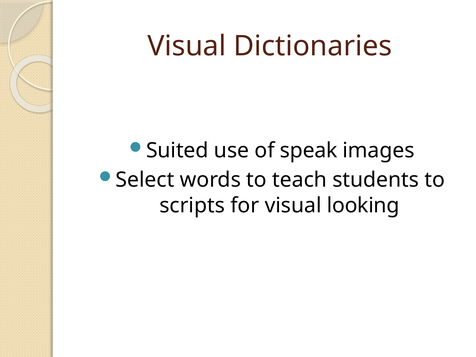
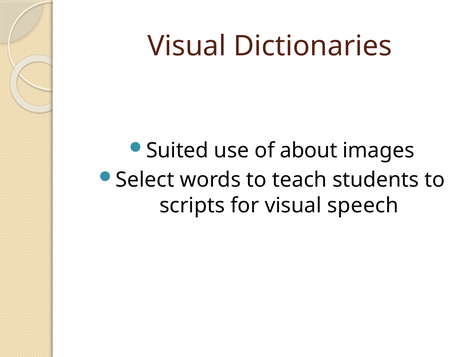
speak: speak -> about
looking: looking -> speech
